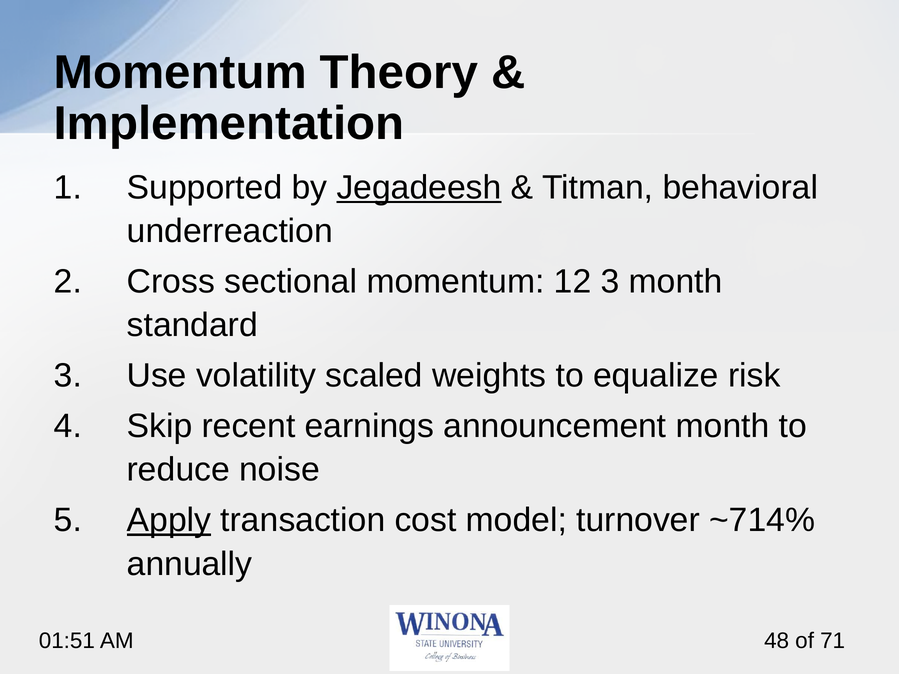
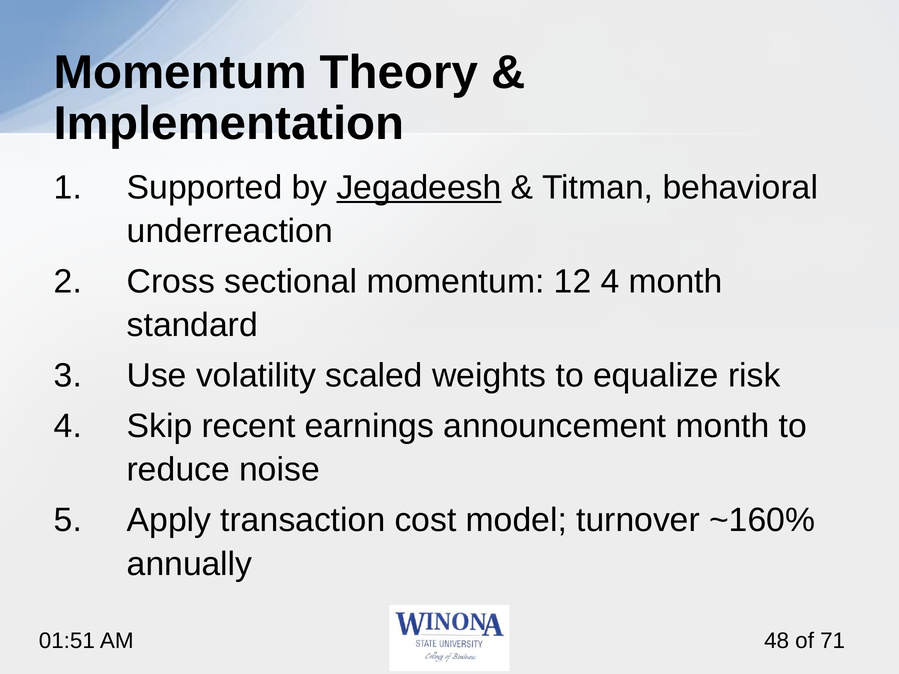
12 3: 3 -> 4
Apply underline: present -> none
~714%: ~714% -> ~160%
